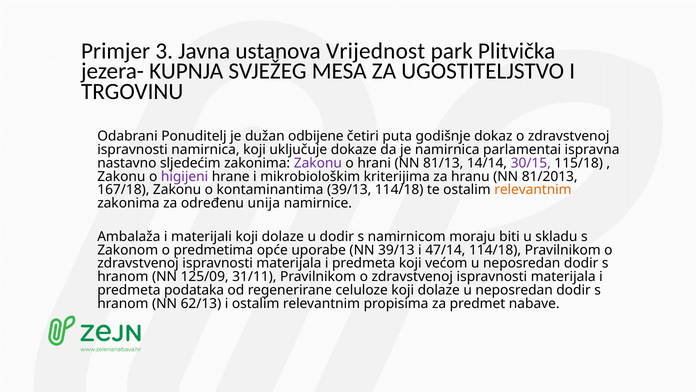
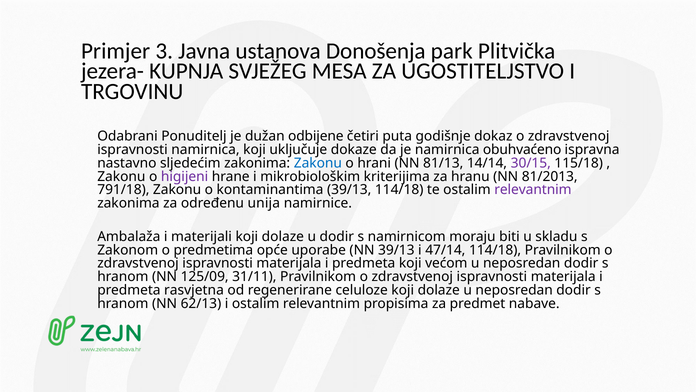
Vrijednost: Vrijednost -> Donošenja
parlamentai: parlamentai -> obuhvaćeno
Zakonu at (318, 163) colour: purple -> blue
167/18: 167/18 -> 791/18
relevantnim at (533, 190) colour: orange -> purple
podataka: podataka -> rasvjetna
